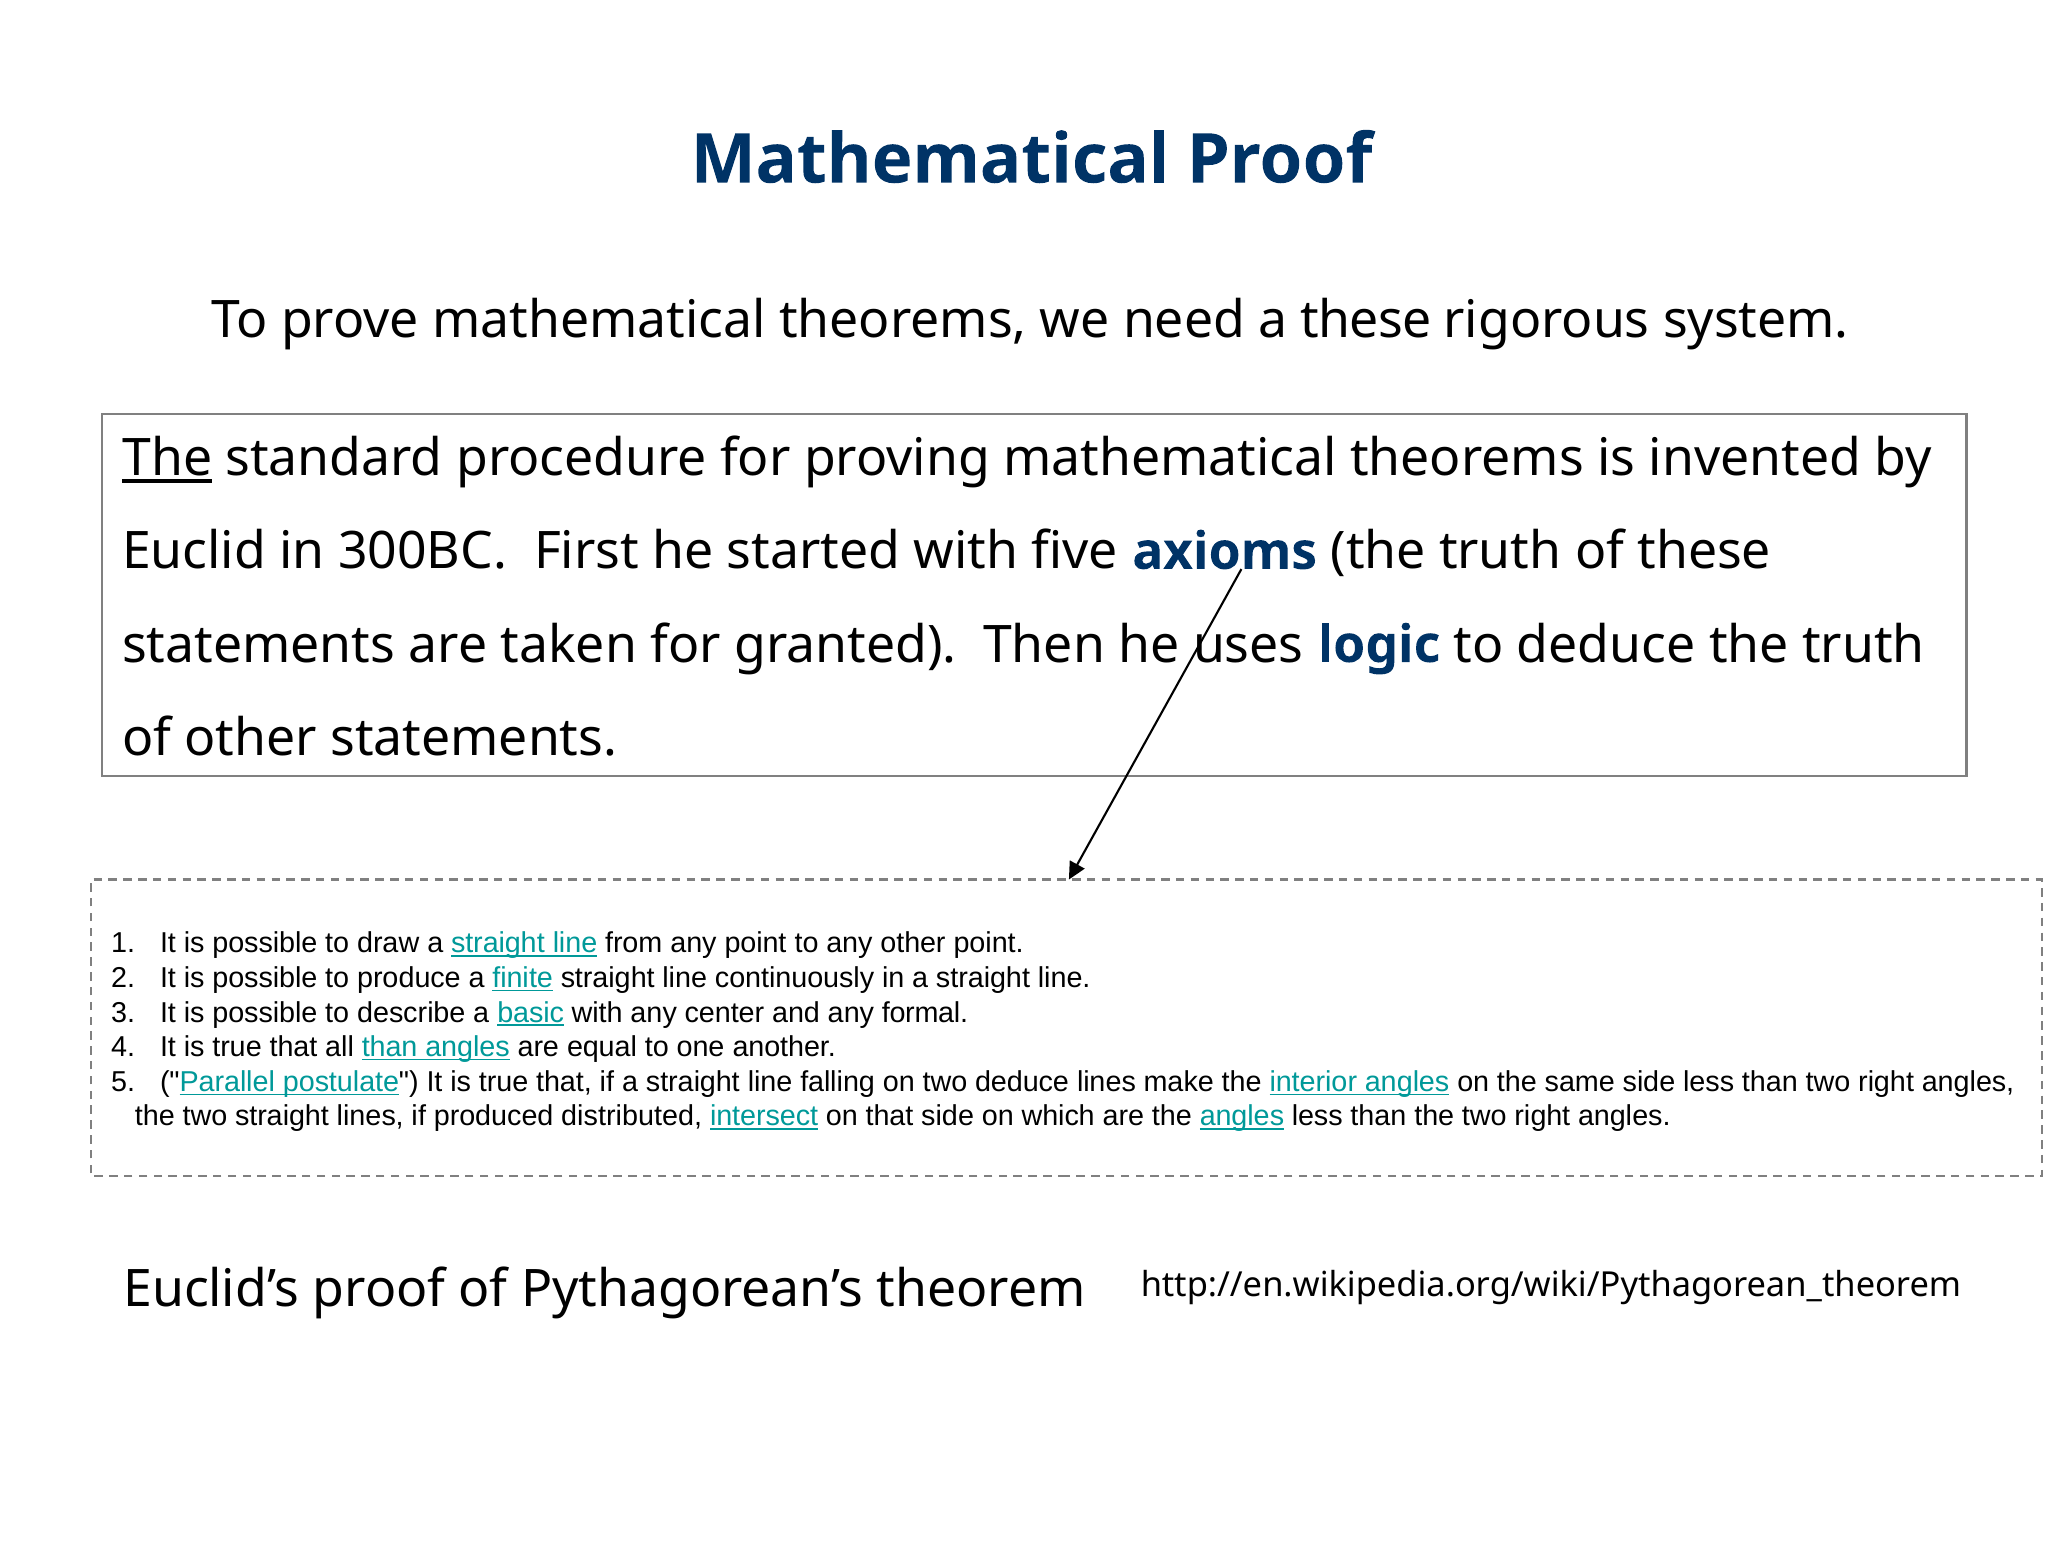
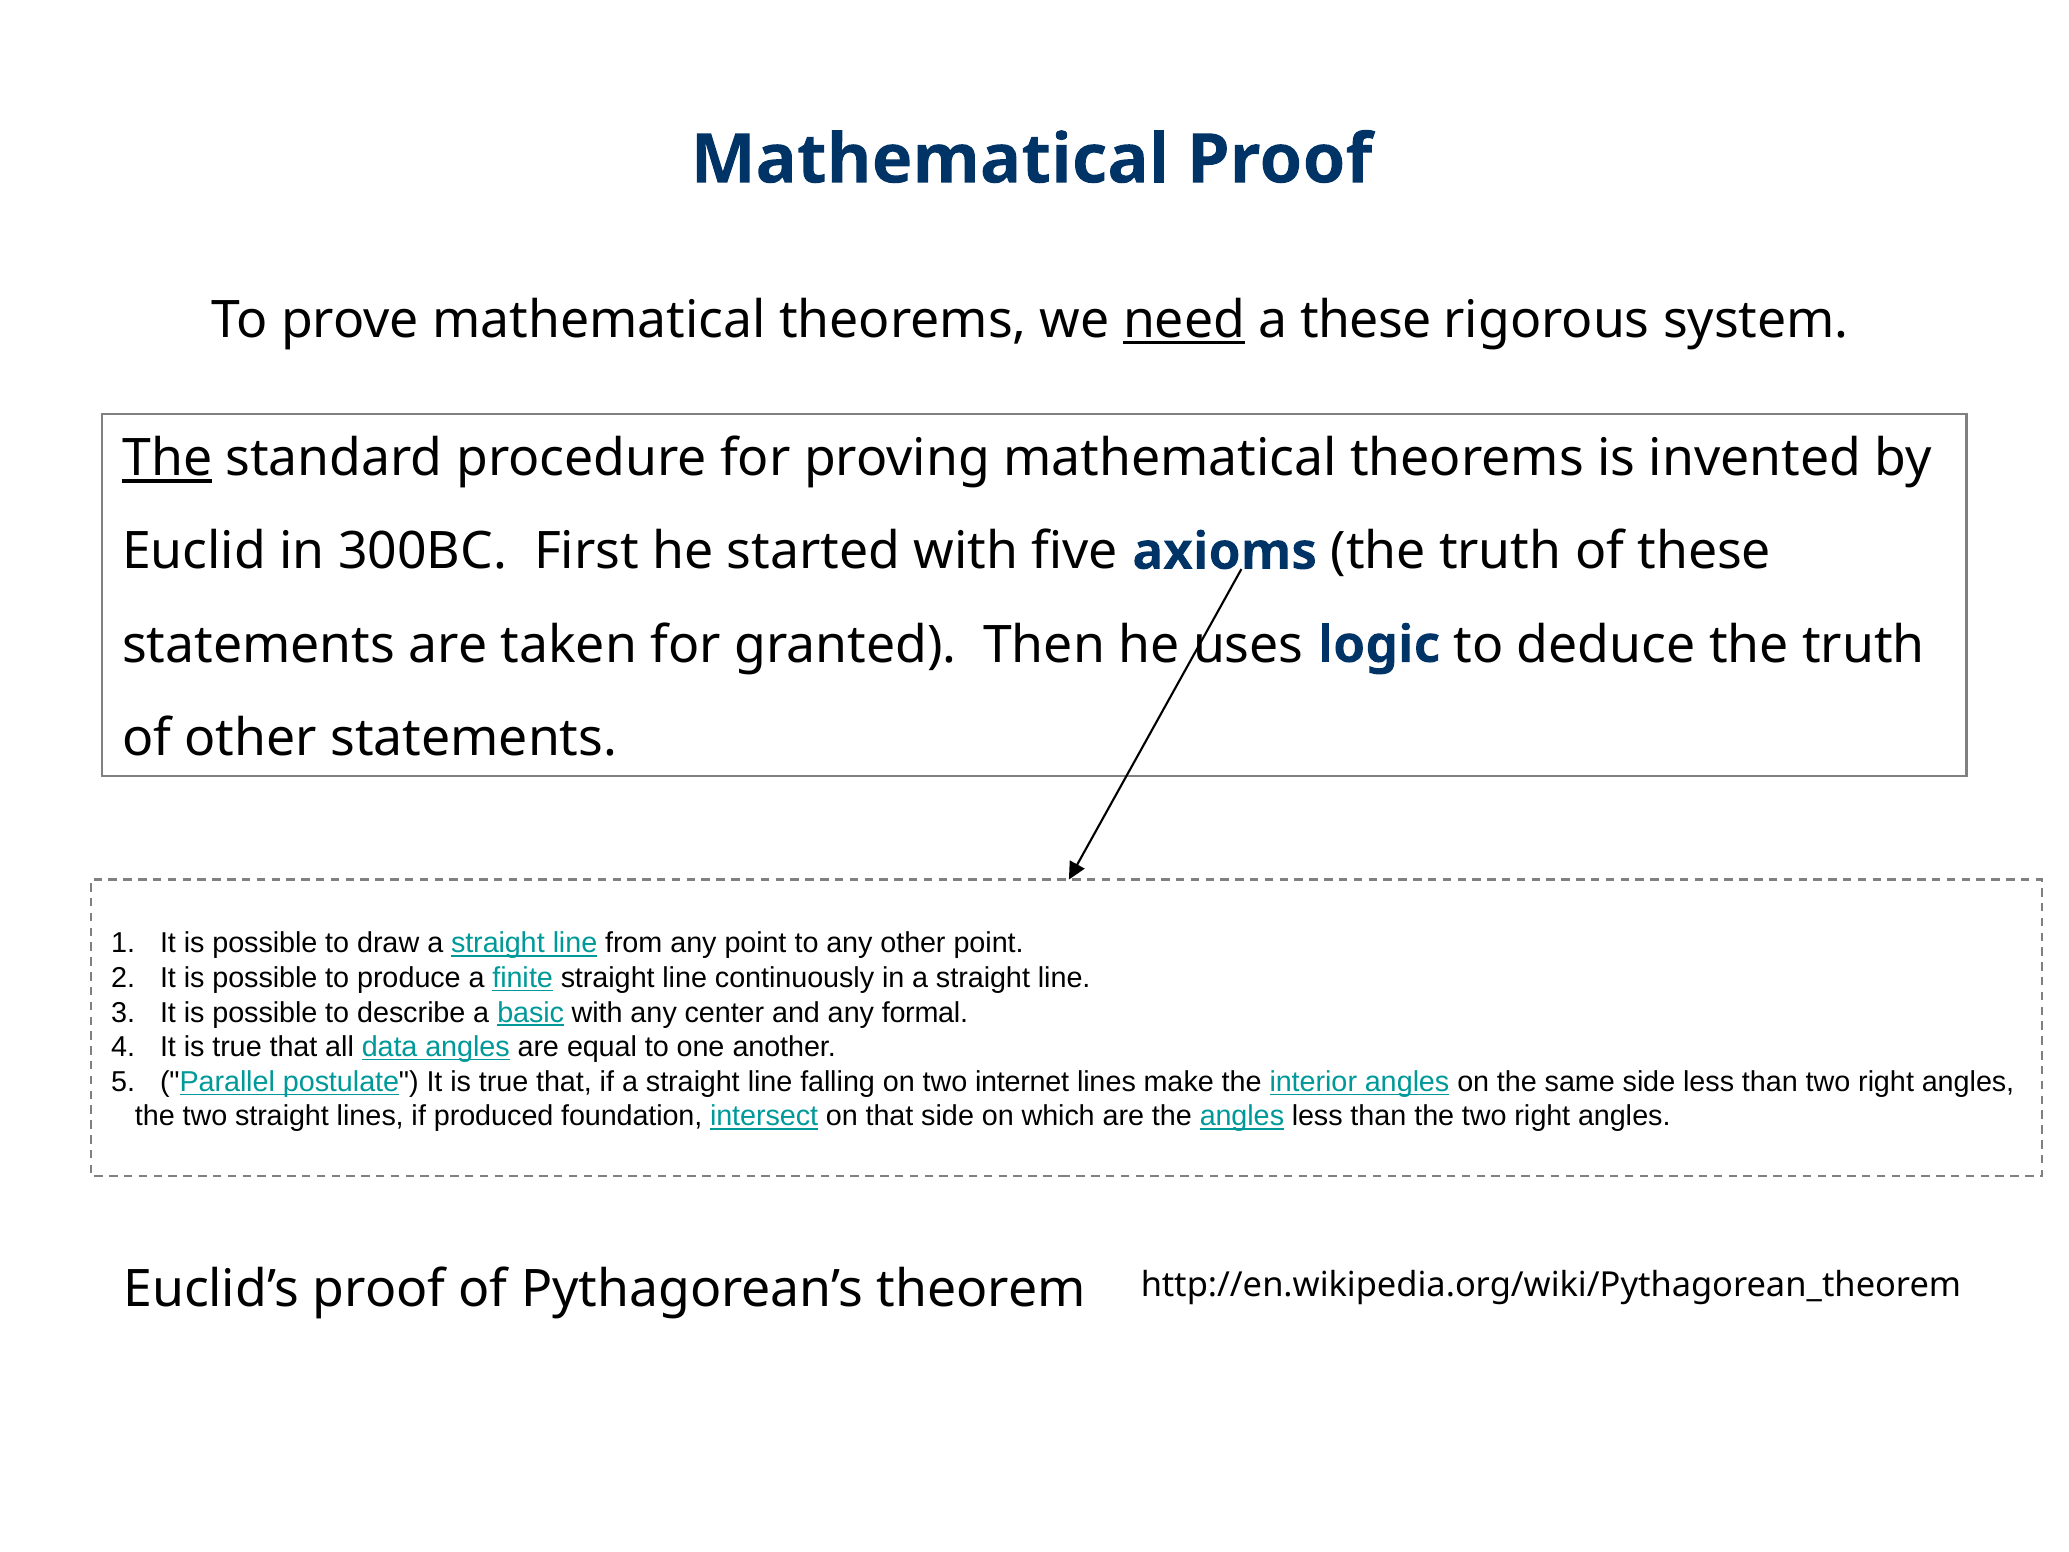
need underline: none -> present
all than: than -> data
two deduce: deduce -> internet
distributed: distributed -> foundation
